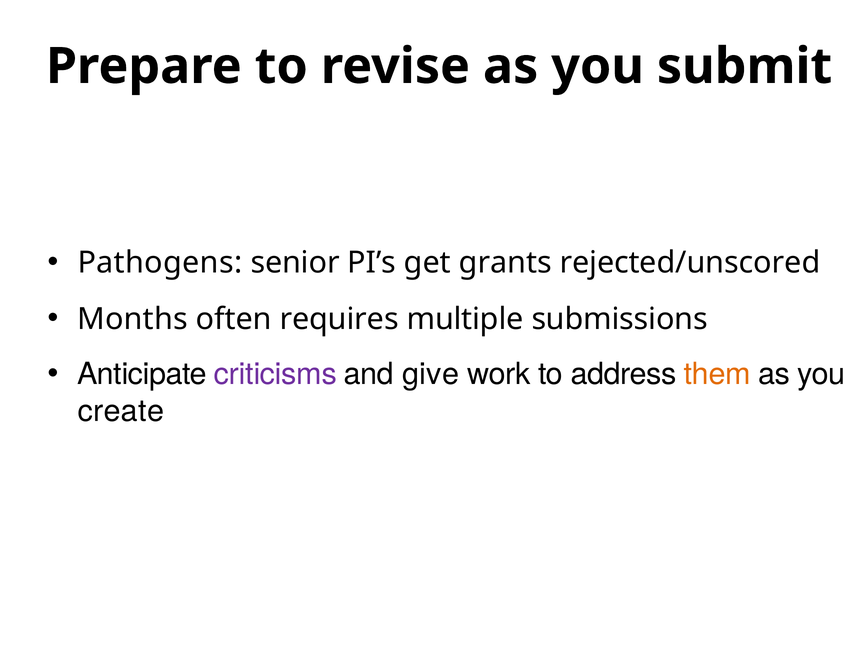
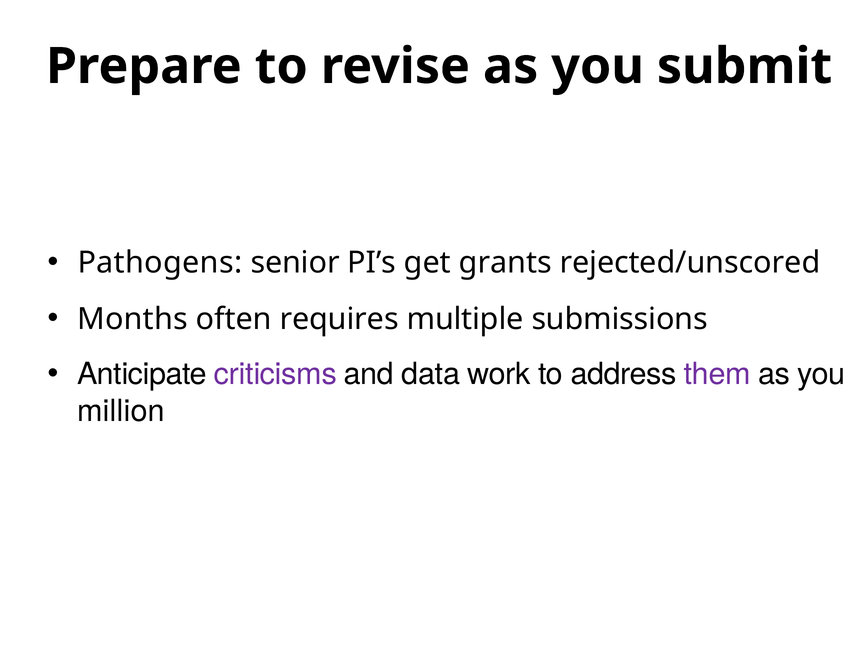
give: give -> data
them colour: orange -> purple
create: create -> million
